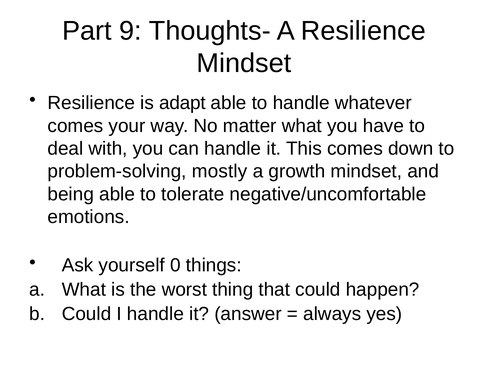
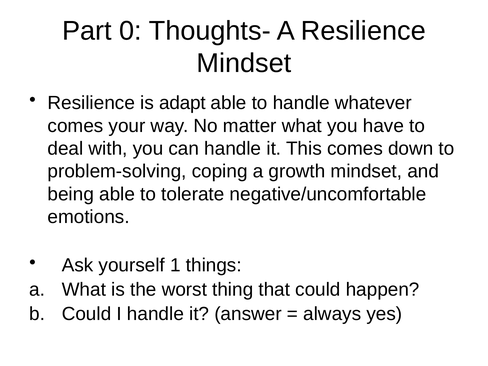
9: 9 -> 0
mostly: mostly -> coping
0: 0 -> 1
